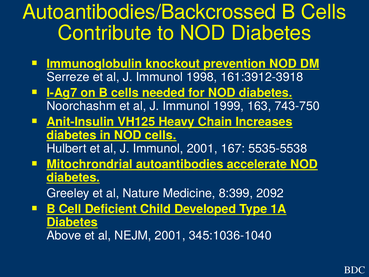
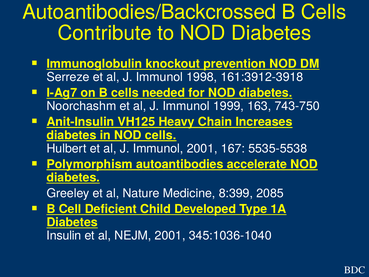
Mitochrondrial: Mitochrondrial -> Polymorphism
2092: 2092 -> 2085
Above: Above -> Insulin
